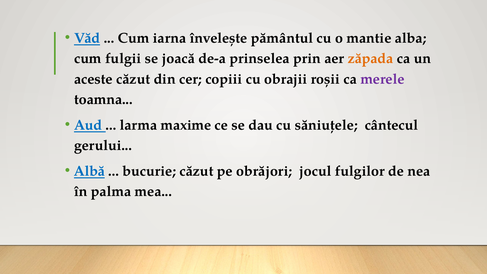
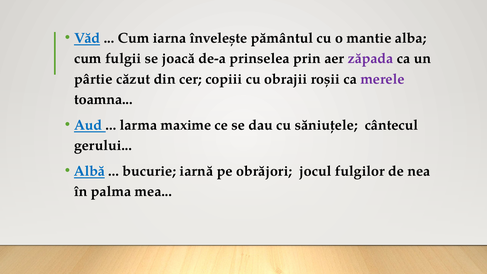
zăpada colour: orange -> purple
aceste: aceste -> pârtie
bucurie căzut: căzut -> iarnă
